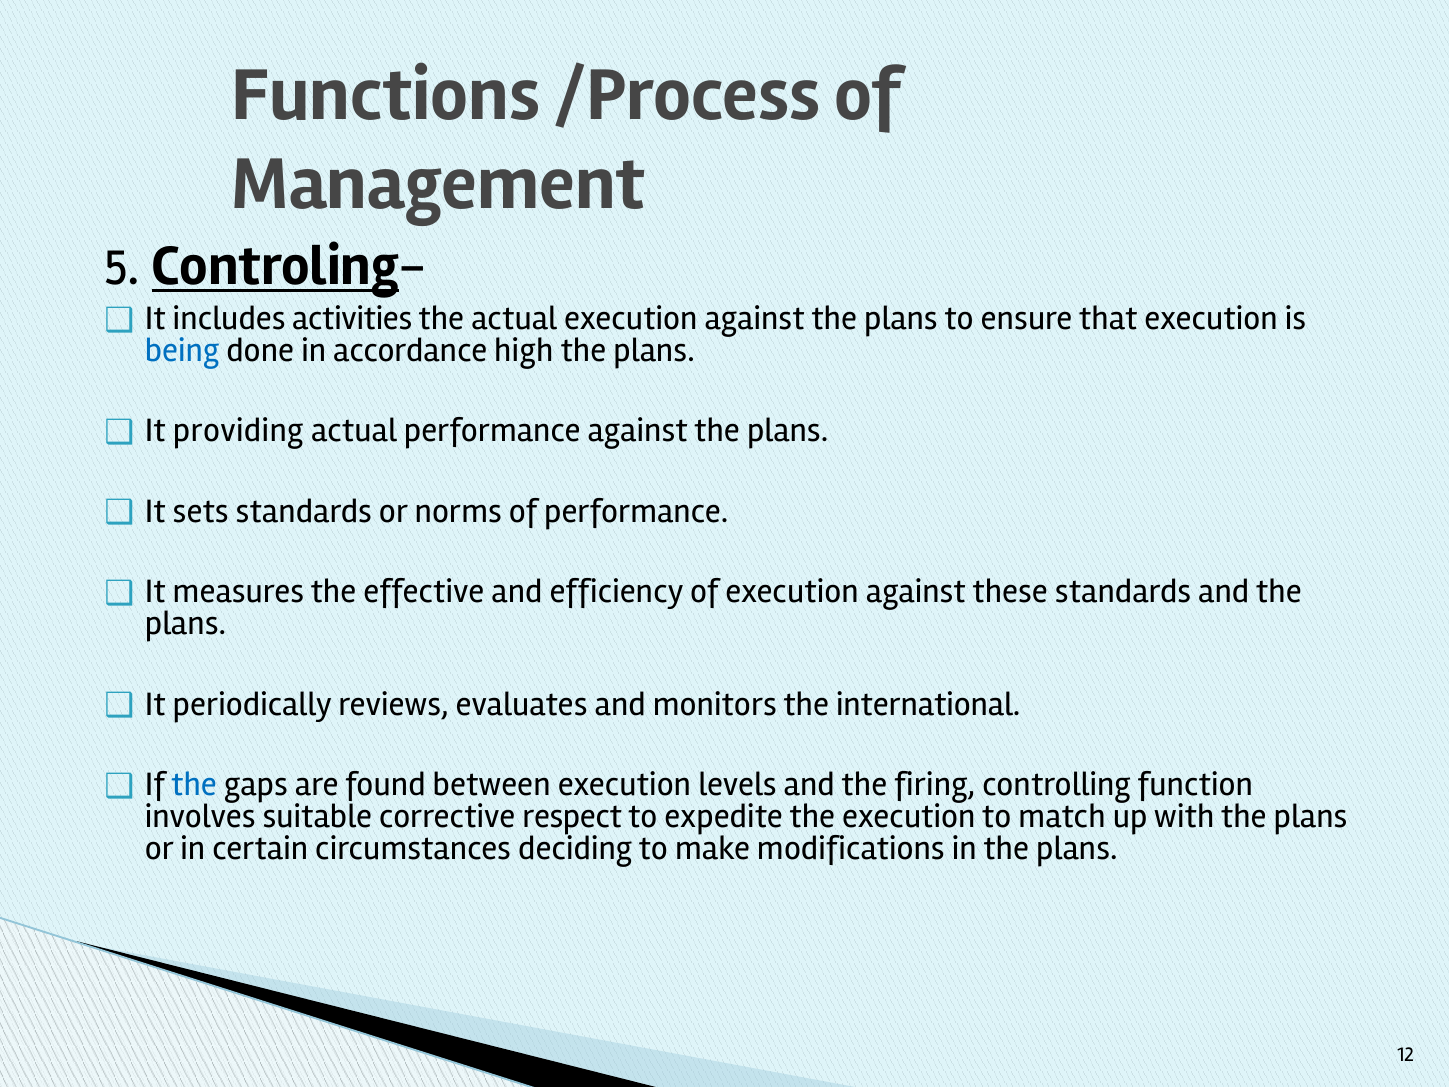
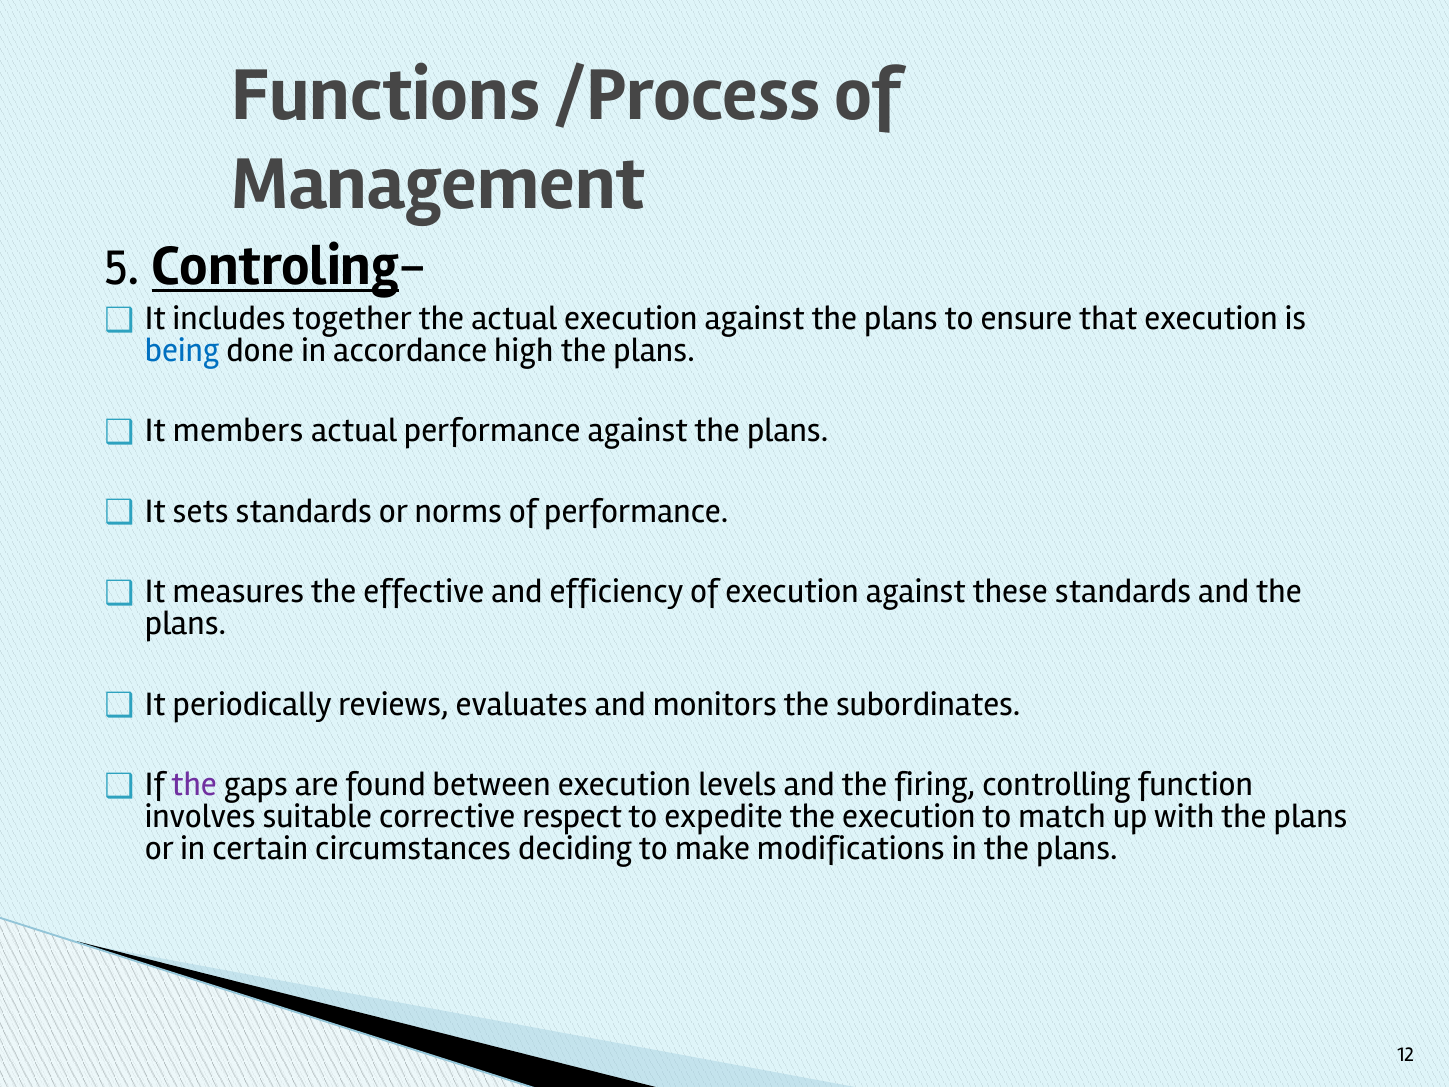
activities: activities -> together
providing: providing -> members
international: international -> subordinates
the at (194, 784) colour: blue -> purple
